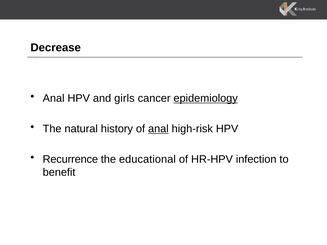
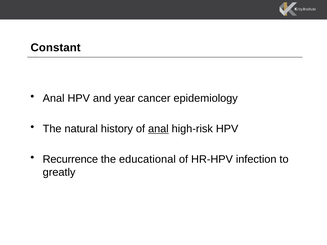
Decrease: Decrease -> Constant
girls: girls -> year
epidemiology underline: present -> none
benefit: benefit -> greatly
